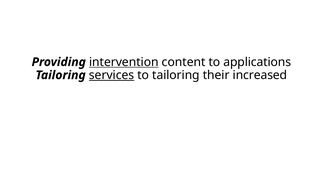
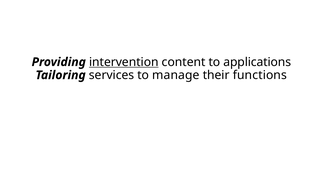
services underline: present -> none
to tailoring: tailoring -> manage
increased: increased -> functions
